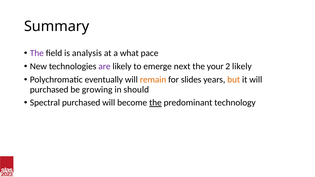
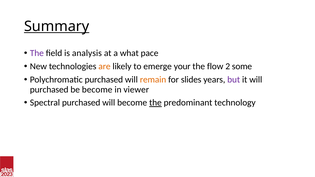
Summary underline: none -> present
are colour: purple -> orange
next: next -> your
your: your -> flow
2 likely: likely -> some
Polychromatic eventually: eventually -> purchased
but colour: orange -> purple
be growing: growing -> become
should: should -> viewer
